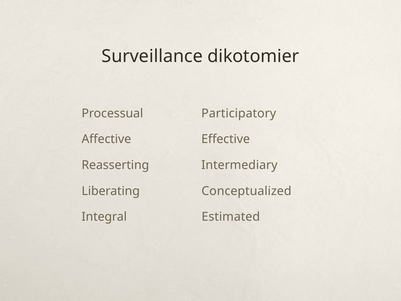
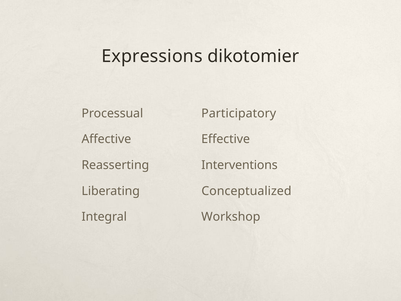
Surveillance: Surveillance -> Expressions
Intermediary: Intermediary -> Interventions
Estimated: Estimated -> Workshop
